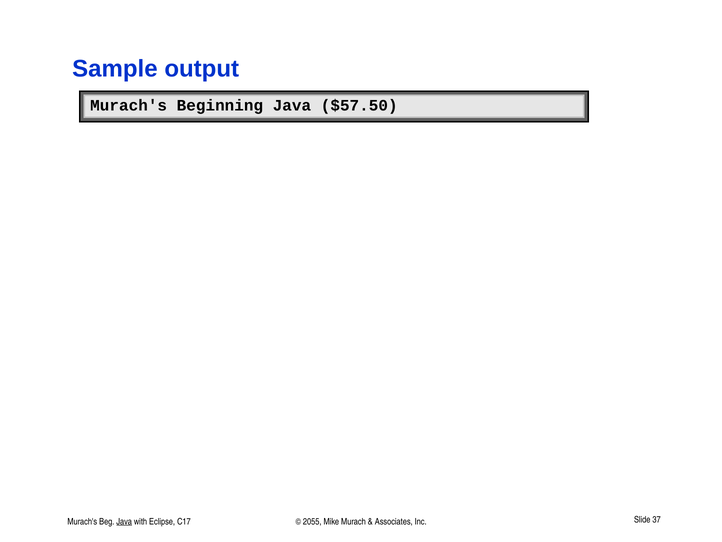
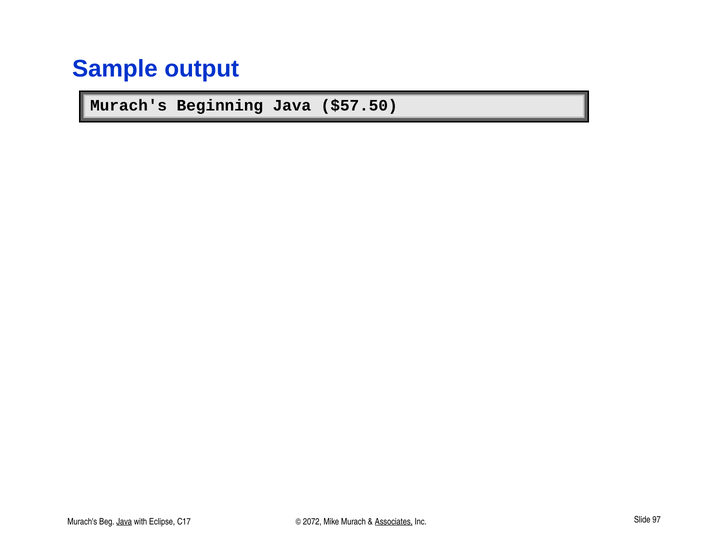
2055: 2055 -> 2072
Associates underline: none -> present
37: 37 -> 97
